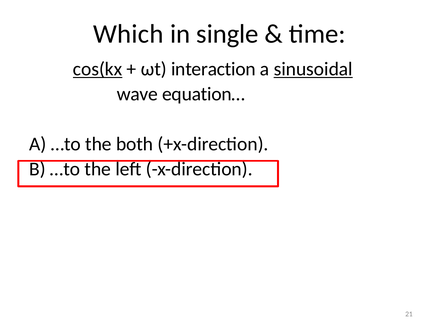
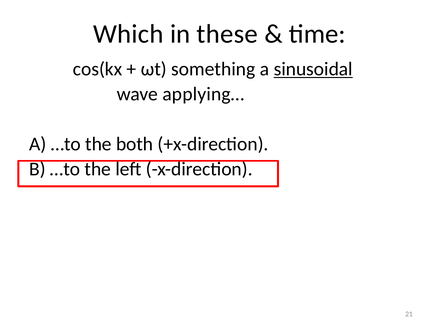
single: single -> these
cos(kx underline: present -> none
interaction: interaction -> something
equation…: equation… -> applying…
